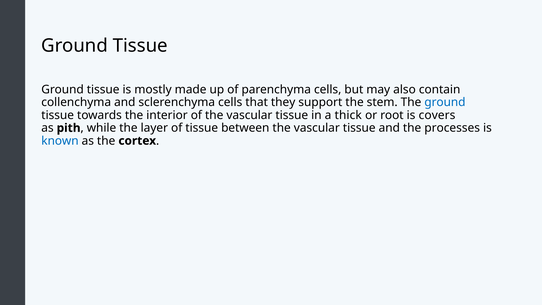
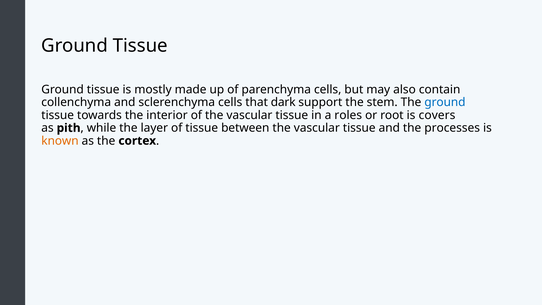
they: they -> dark
thick: thick -> roles
known colour: blue -> orange
